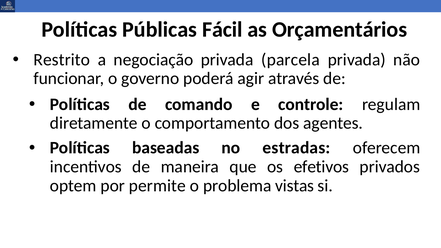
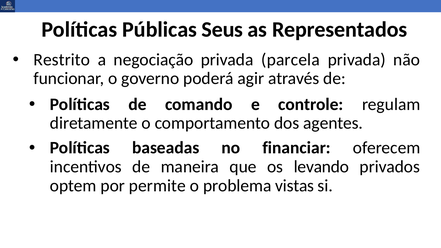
Fácil: Fácil -> Seus
Orçamentários: Orçamentários -> Representados
estradas: estradas -> financiar
efetivos: efetivos -> levando
